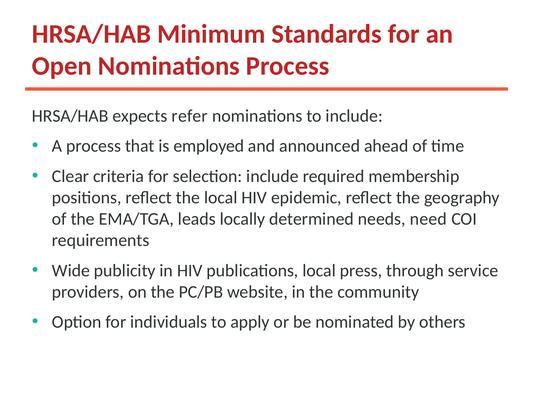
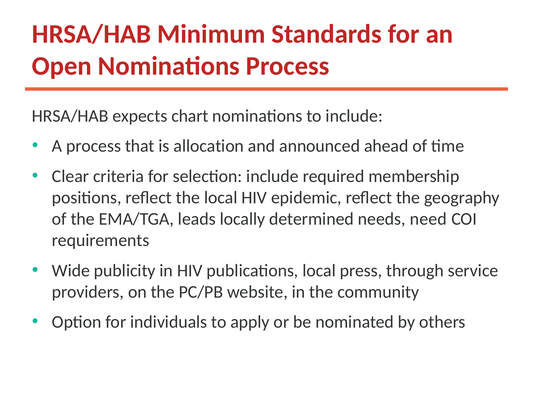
refer: refer -> chart
employed: employed -> allocation
